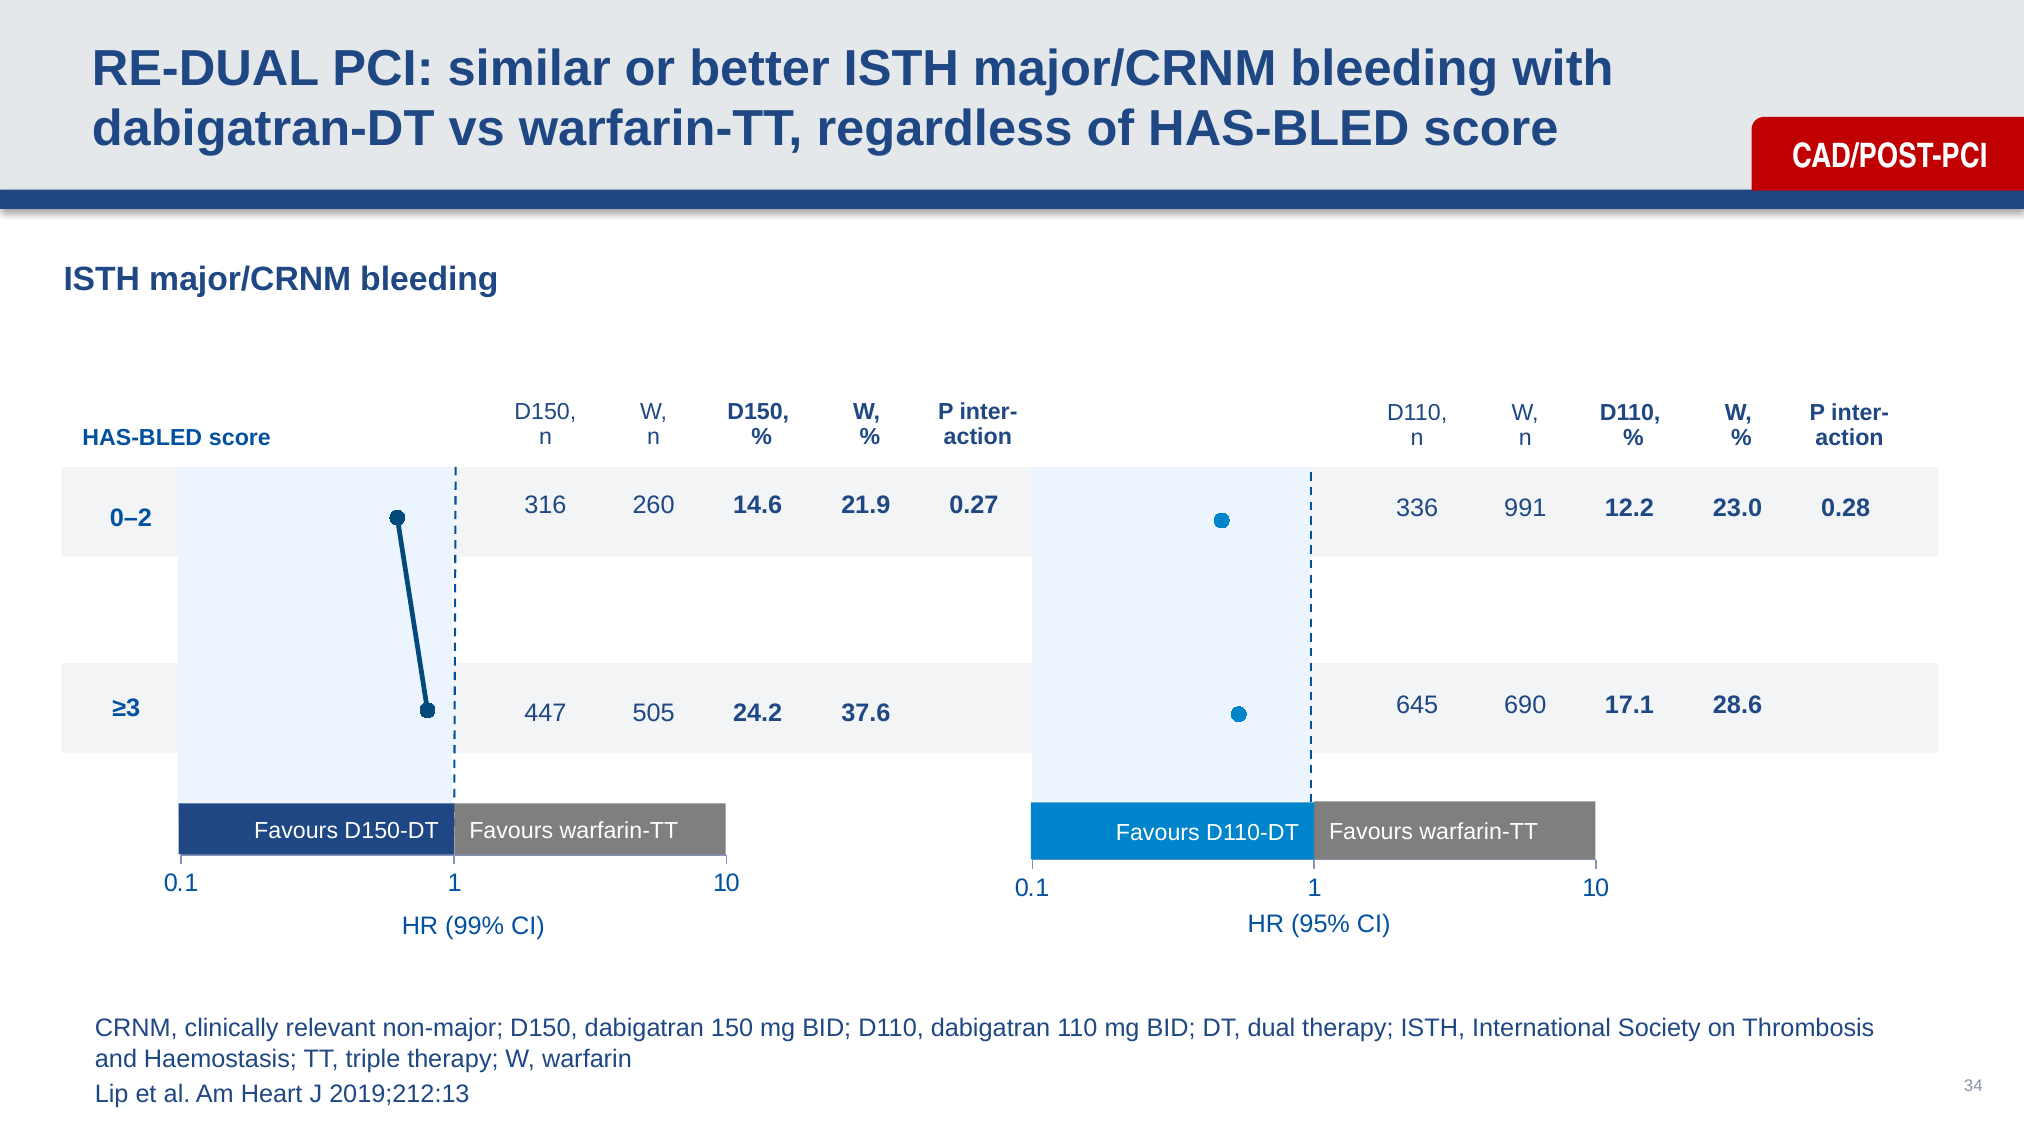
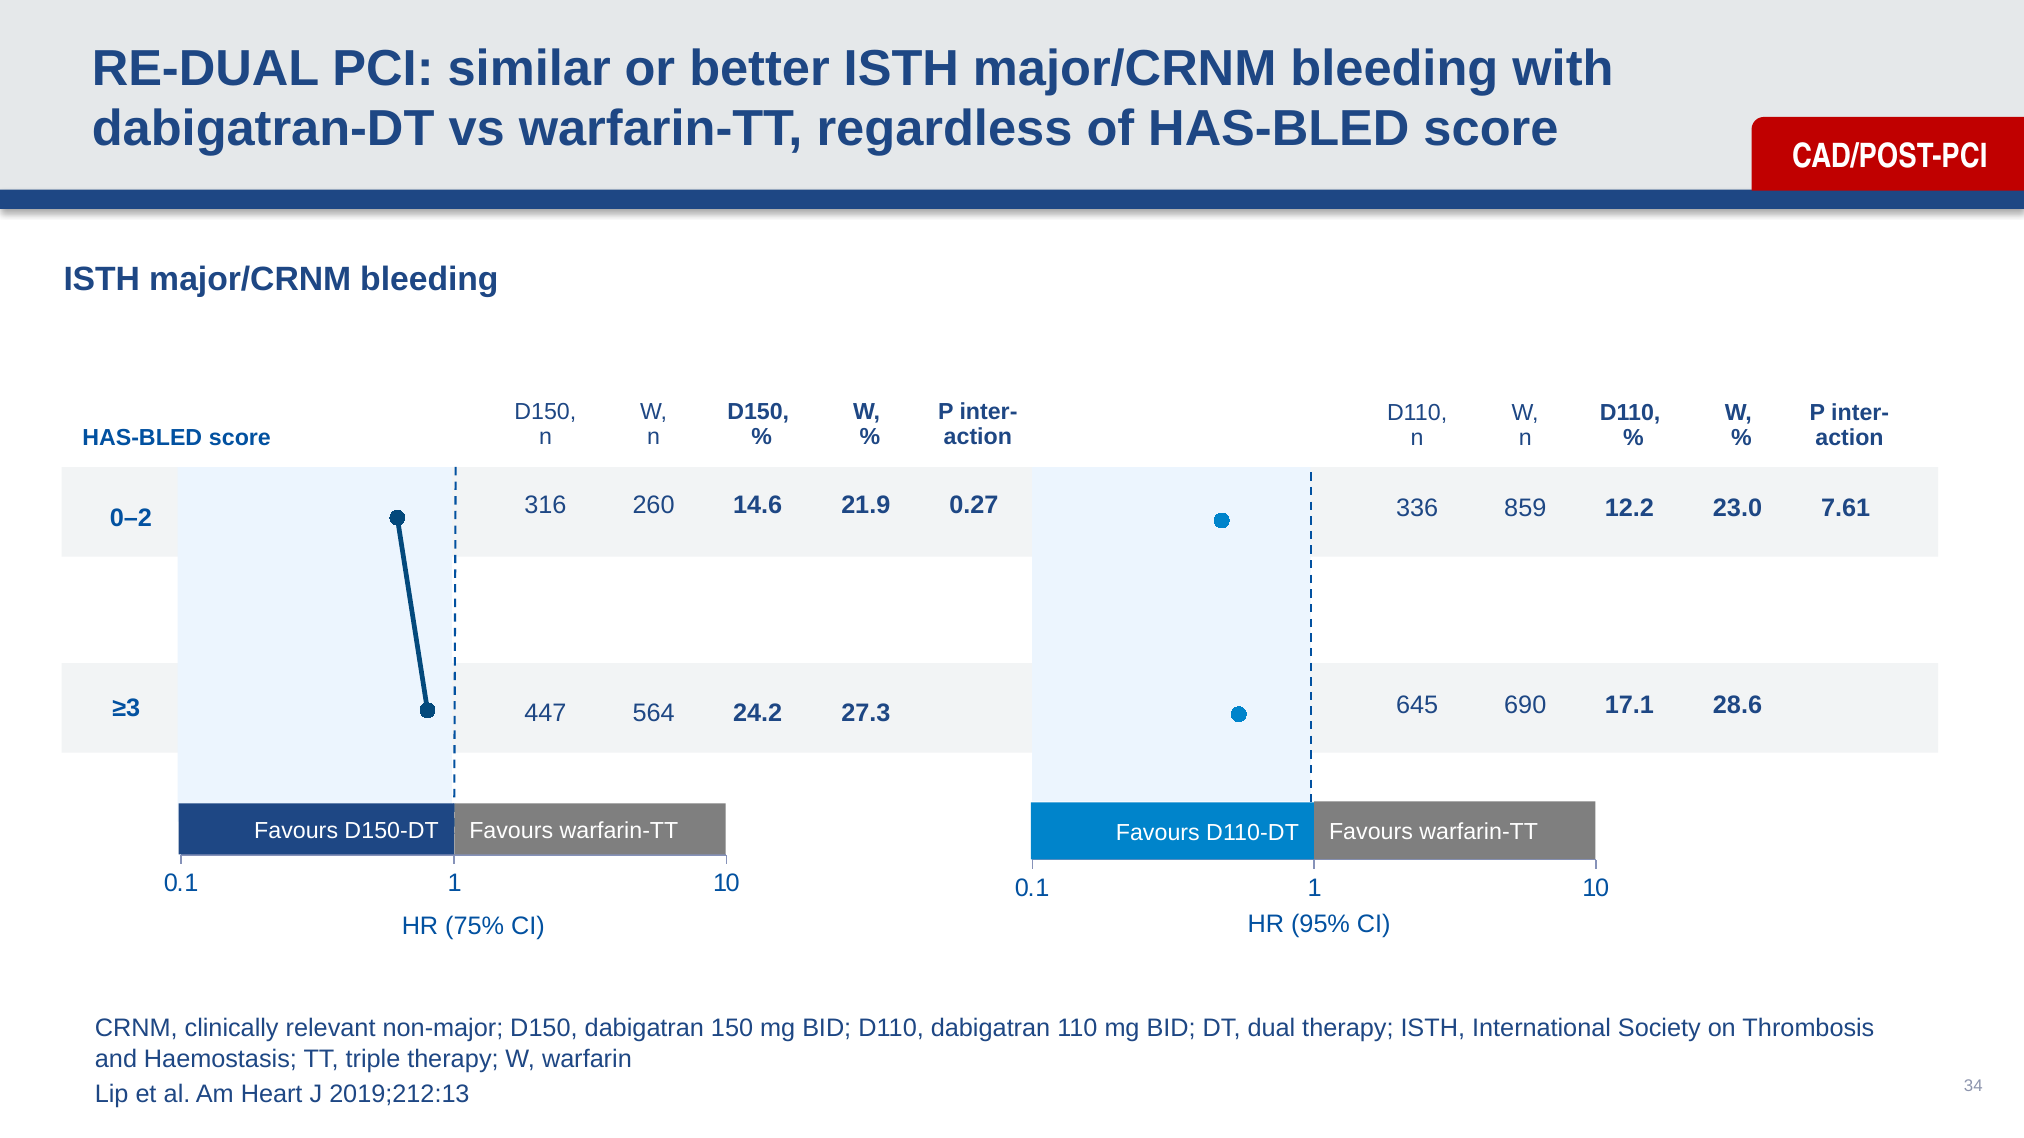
991: 991 -> 859
0.28: 0.28 -> 7.61
505: 505 -> 564
37.6: 37.6 -> 27.3
99%: 99% -> 75%
